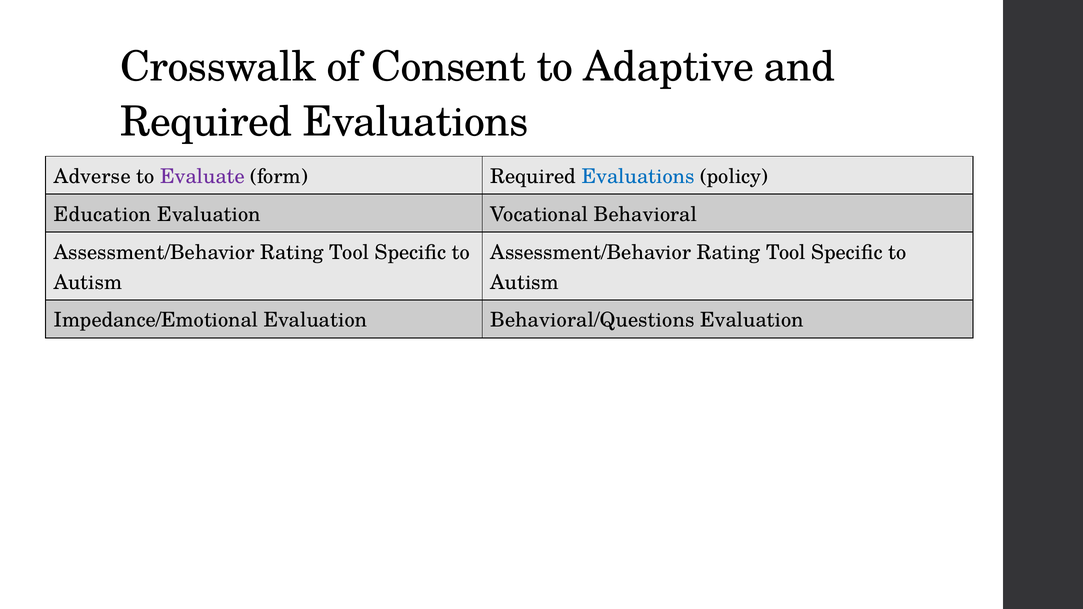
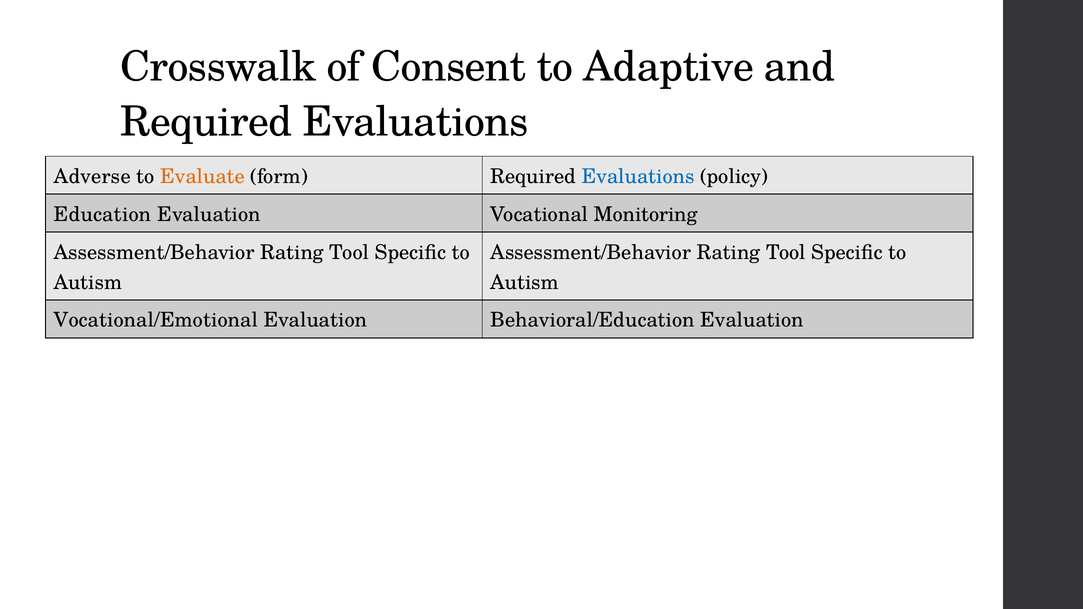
Evaluate colour: purple -> orange
Behavioral: Behavioral -> Monitoring
Impedance/Emotional: Impedance/Emotional -> Vocational/Emotional
Behavioral/Questions: Behavioral/Questions -> Behavioral/Education
